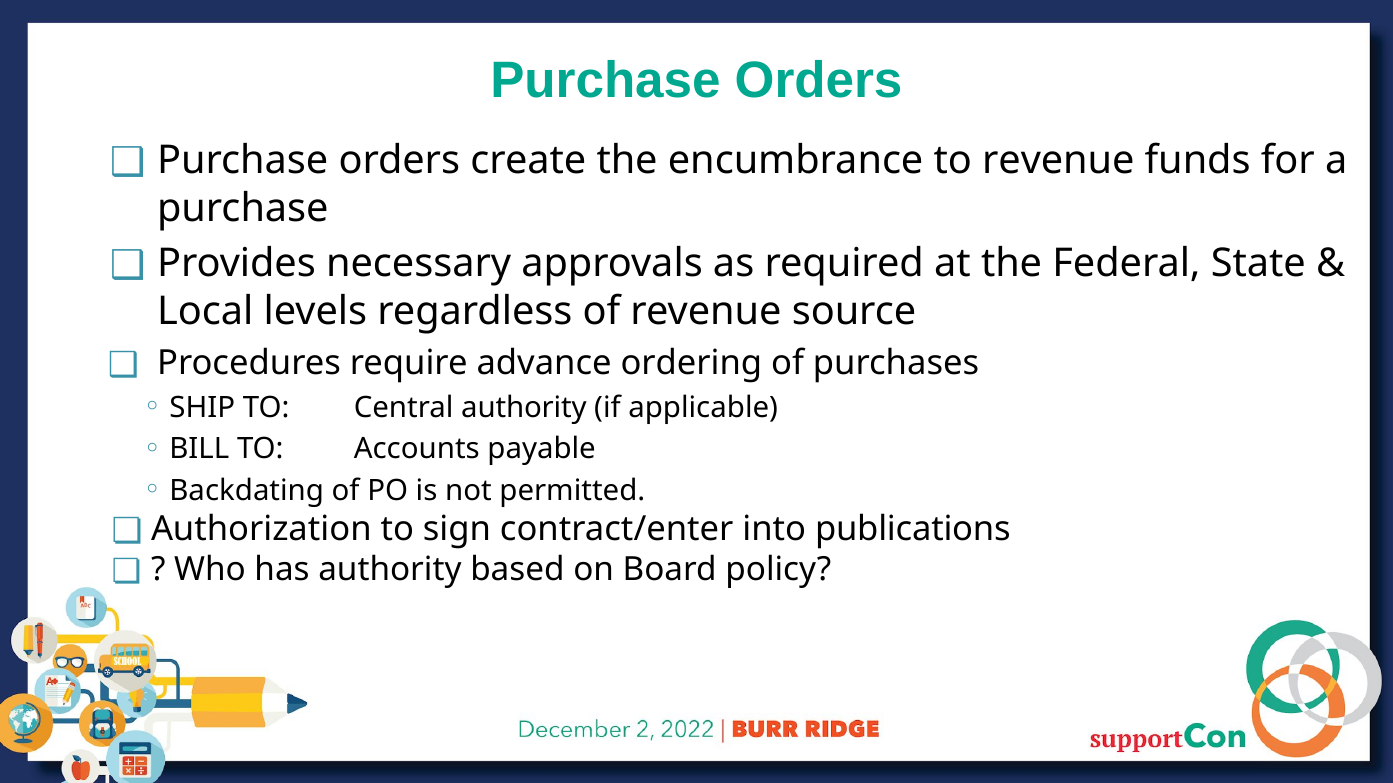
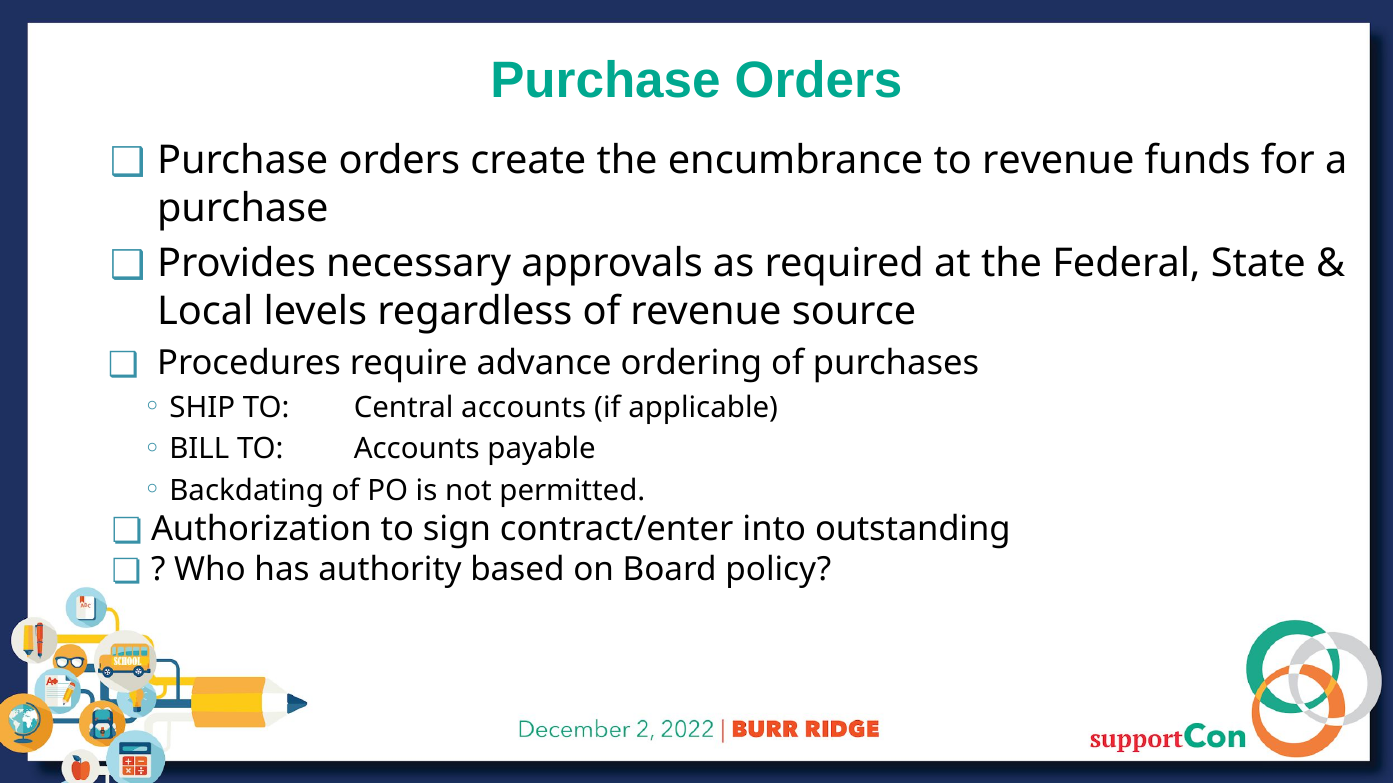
Central authority: authority -> accounts
publications: publications -> outstanding
